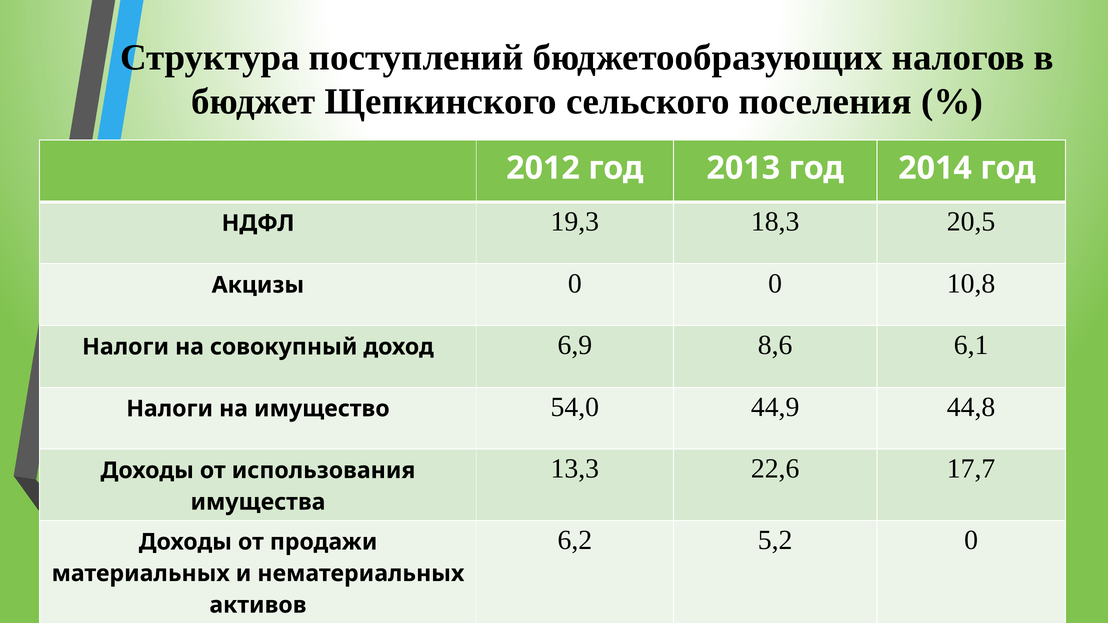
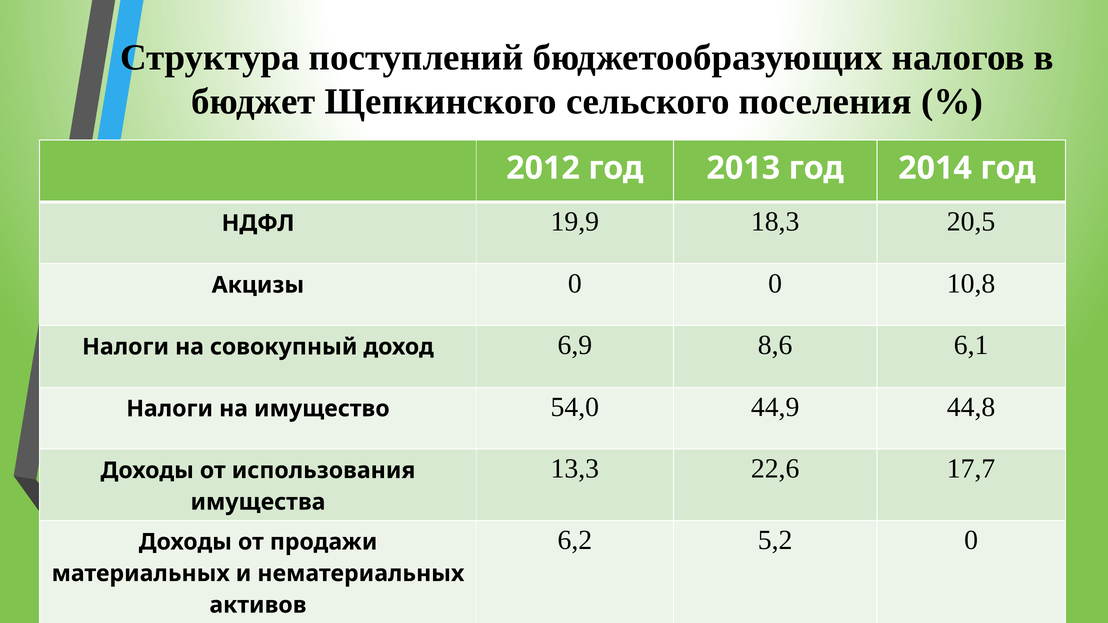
19,3: 19,3 -> 19,9
